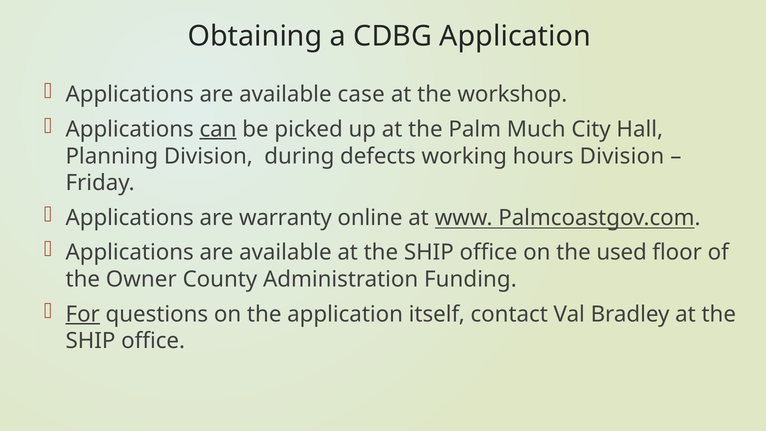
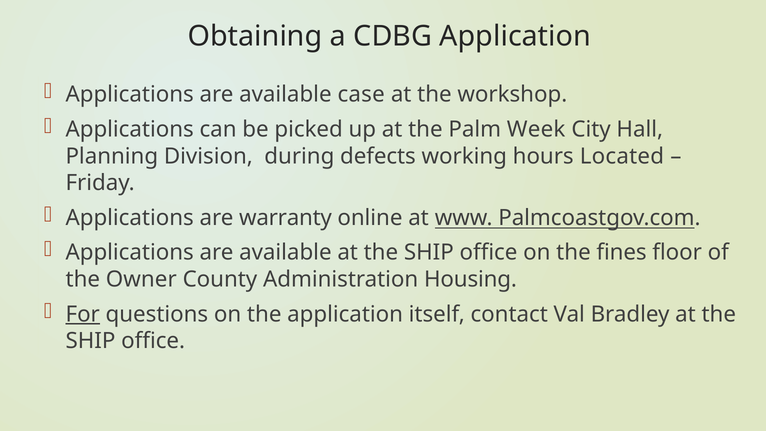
can underline: present -> none
Much: Much -> Week
hours Division: Division -> Located
used: used -> fines
Funding: Funding -> Housing
